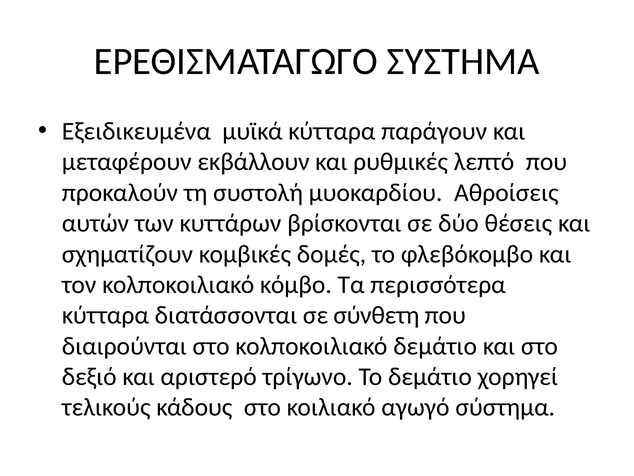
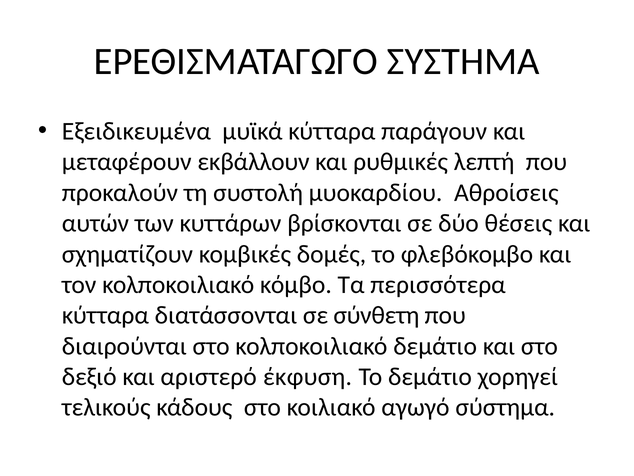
λεπτό: λεπτό -> λεπτή
τρίγωνο: τρίγωνο -> έκφυση
